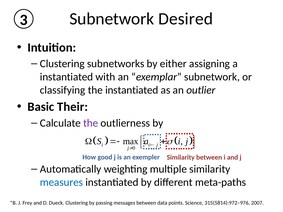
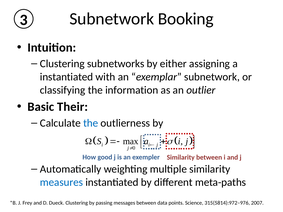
Desired: Desired -> Booking
the instantiated: instantiated -> information
the at (91, 123) colour: purple -> blue
